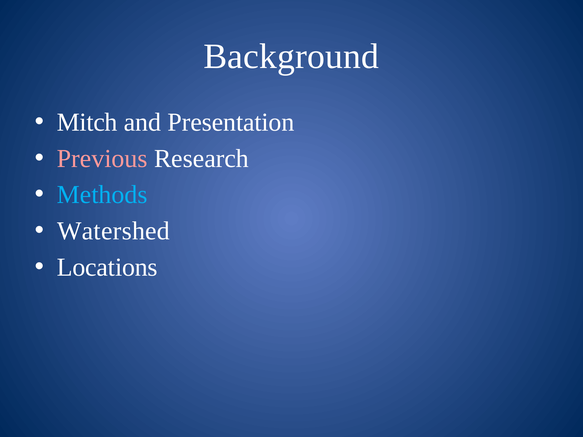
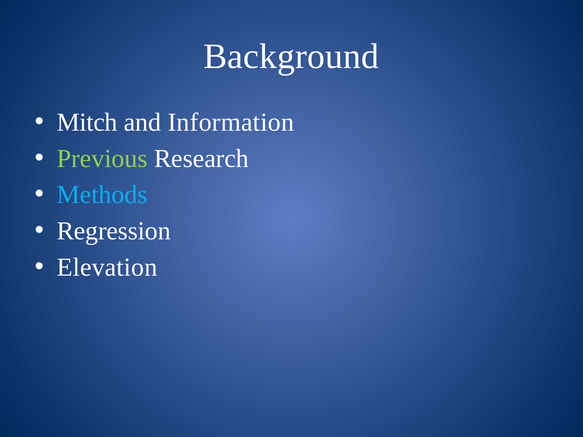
Presentation: Presentation -> Information
Previous colour: pink -> light green
Watershed: Watershed -> Regression
Locations: Locations -> Elevation
